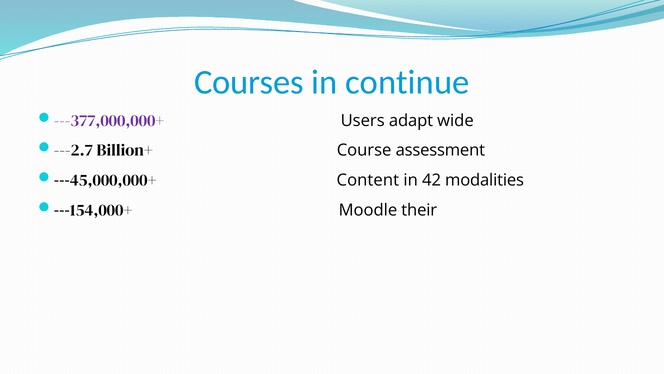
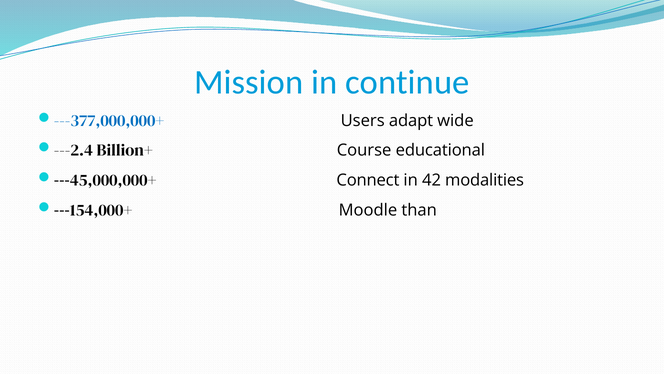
Courses: Courses -> Mission
---377,000,000+ colour: purple -> blue
---2.7: ---2.7 -> ---2.4
assessment: assessment -> educational
Content: Content -> Connect
their: their -> than
